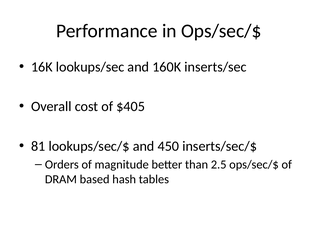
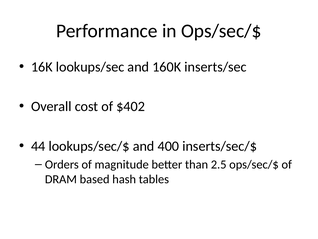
$405: $405 -> $402
81: 81 -> 44
450: 450 -> 400
